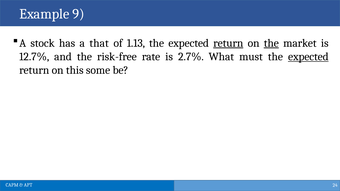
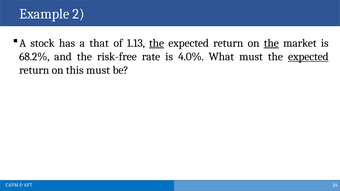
9: 9 -> 2
the at (157, 43) underline: none -> present
return at (228, 43) underline: present -> none
12.7%: 12.7% -> 68.2%
2.7%: 2.7% -> 4.0%
this some: some -> must
